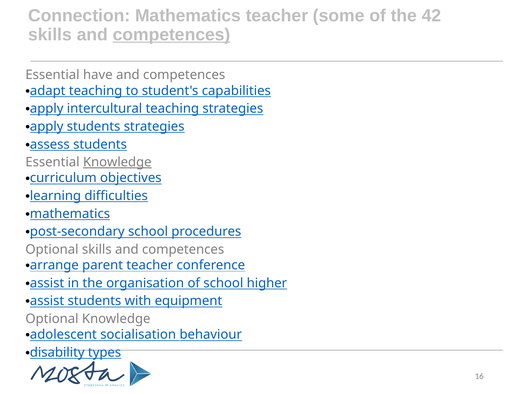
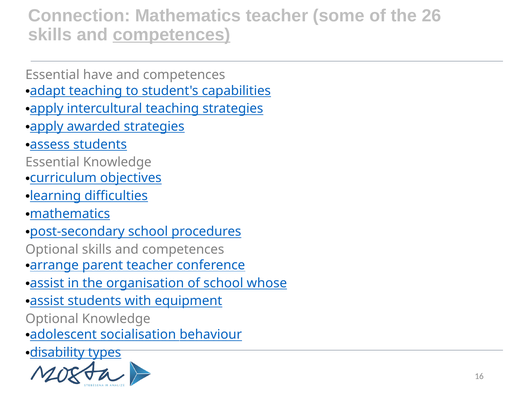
42: 42 -> 26
apply students: students -> awarded
Knowledge at (117, 162) underline: present -> none
higher: higher -> whose
